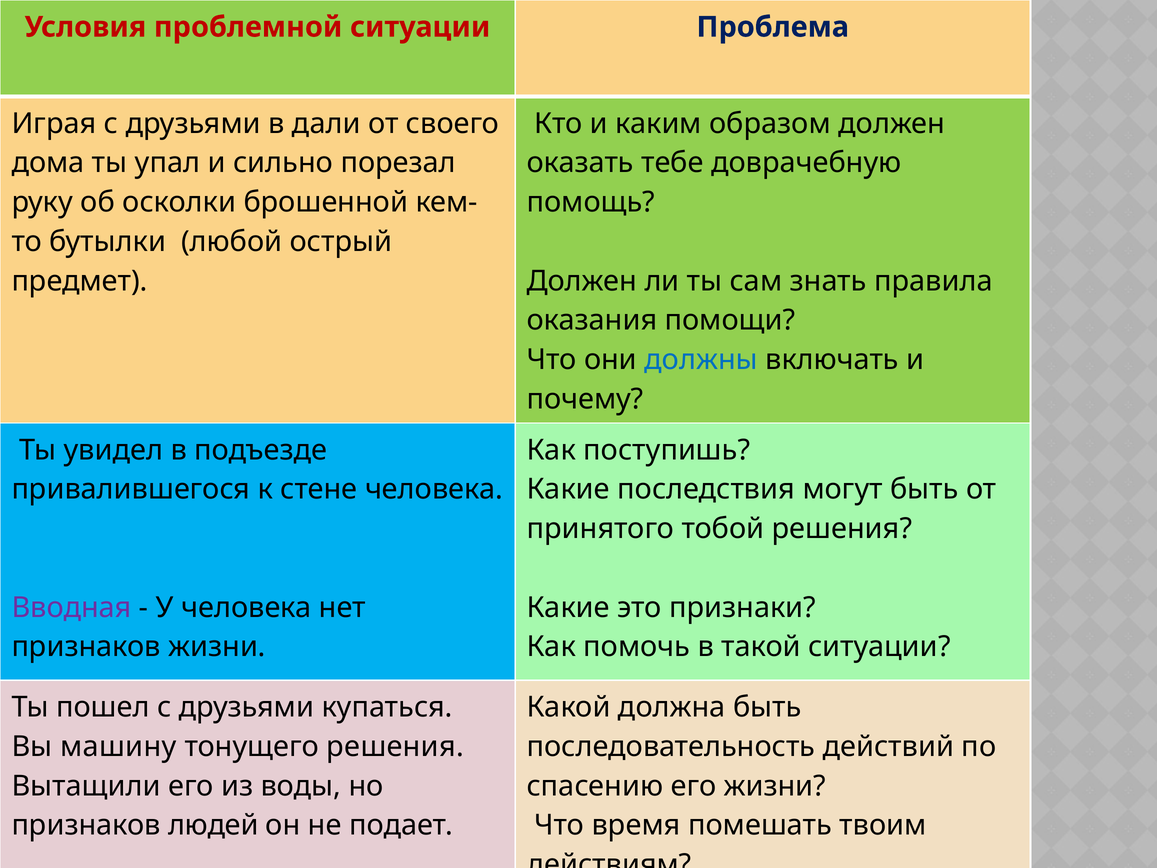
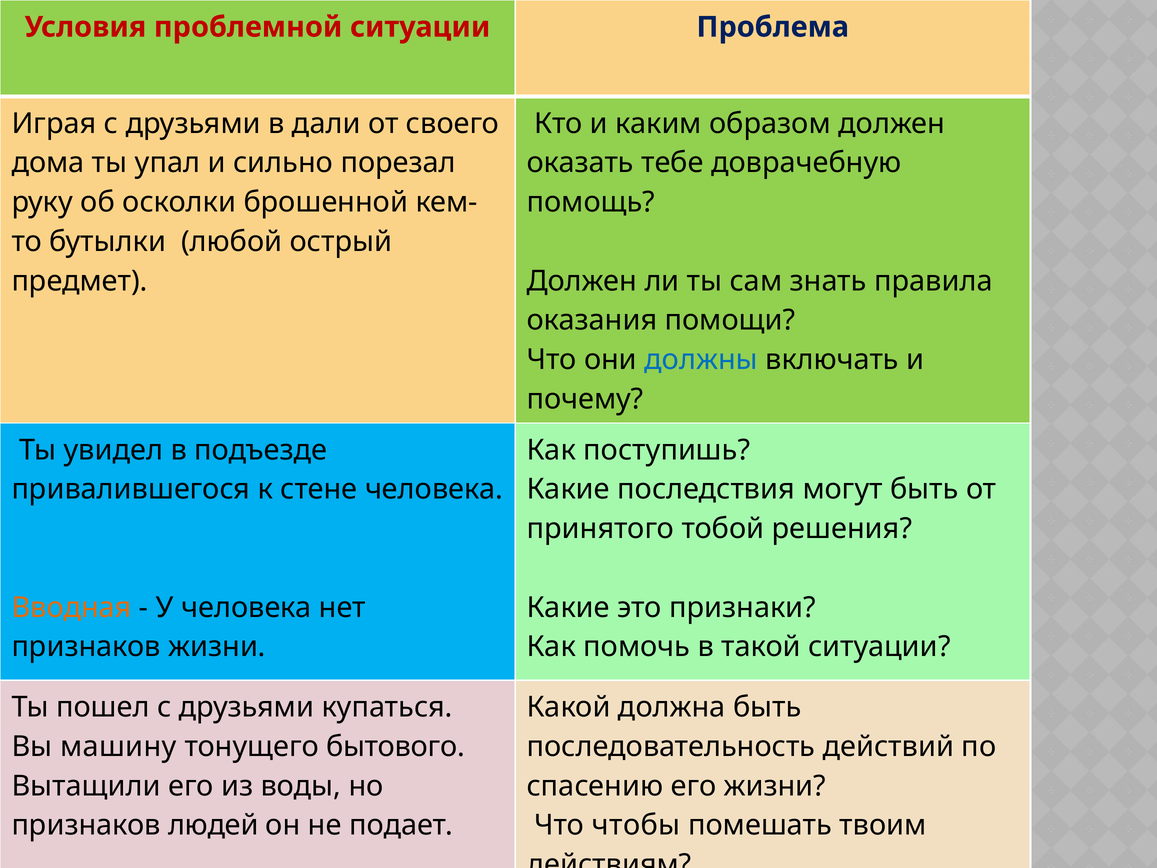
Вводная colour: purple -> orange
тонущего решения: решения -> бытового
время: время -> чтобы
